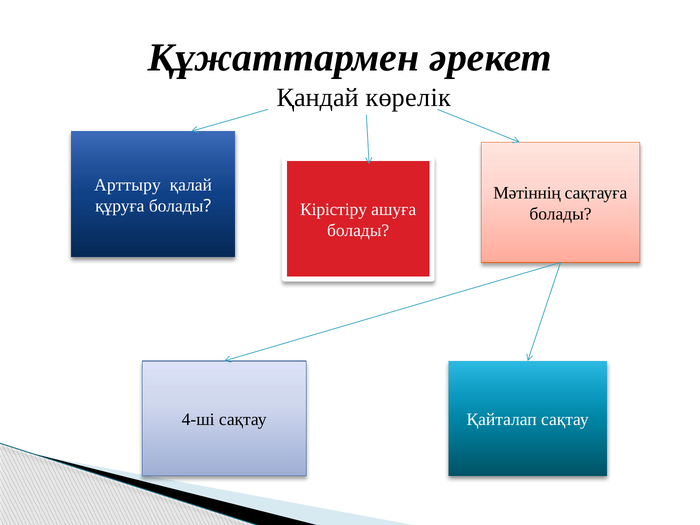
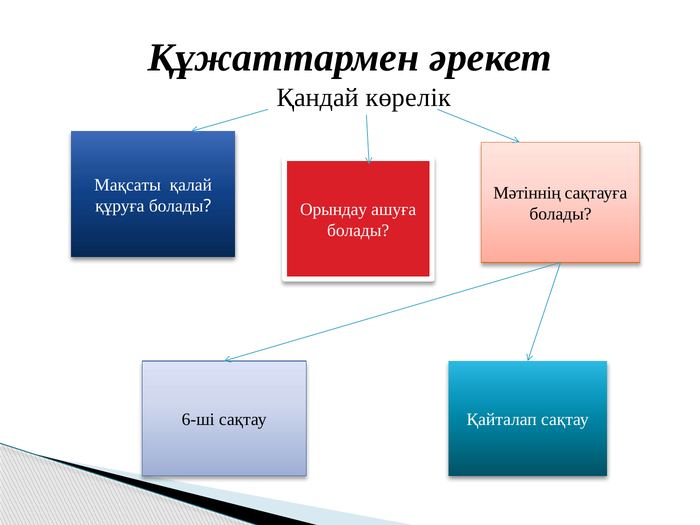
Арттыру: Арттыру -> Мақсаты
Кірістіру: Кірістіру -> Орындау
4-ші: 4-ші -> 6-ші
